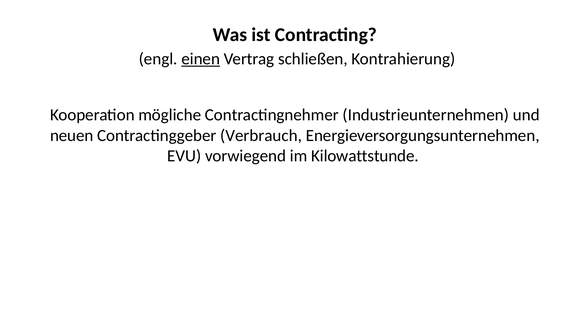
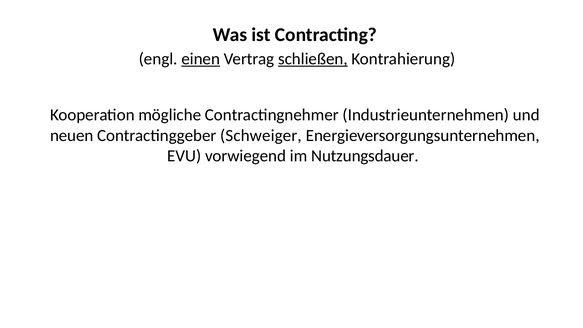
schließen underline: none -> present
Verbrauch: Verbrauch -> Schweiger
Kilowattstunde: Kilowattstunde -> Nutzungsdauer
